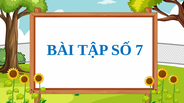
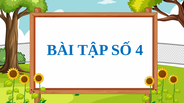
7: 7 -> 4
